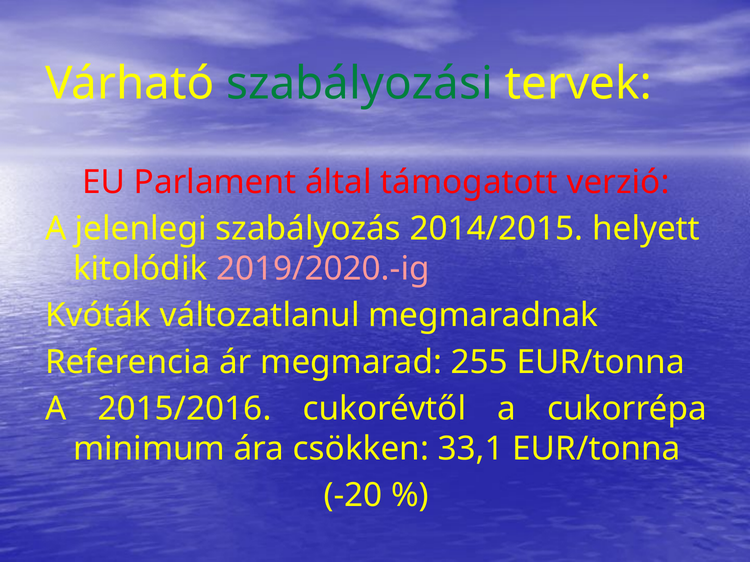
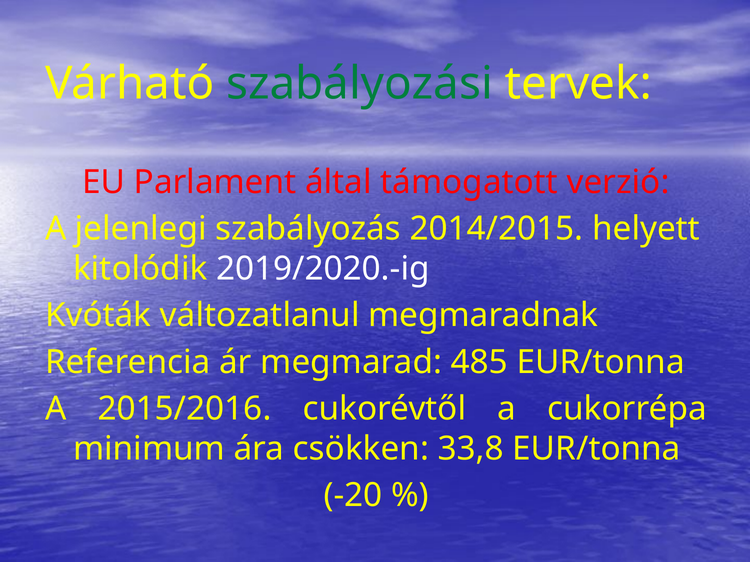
2019/2020.-ig colour: pink -> white
255: 255 -> 485
33,1: 33,1 -> 33,8
